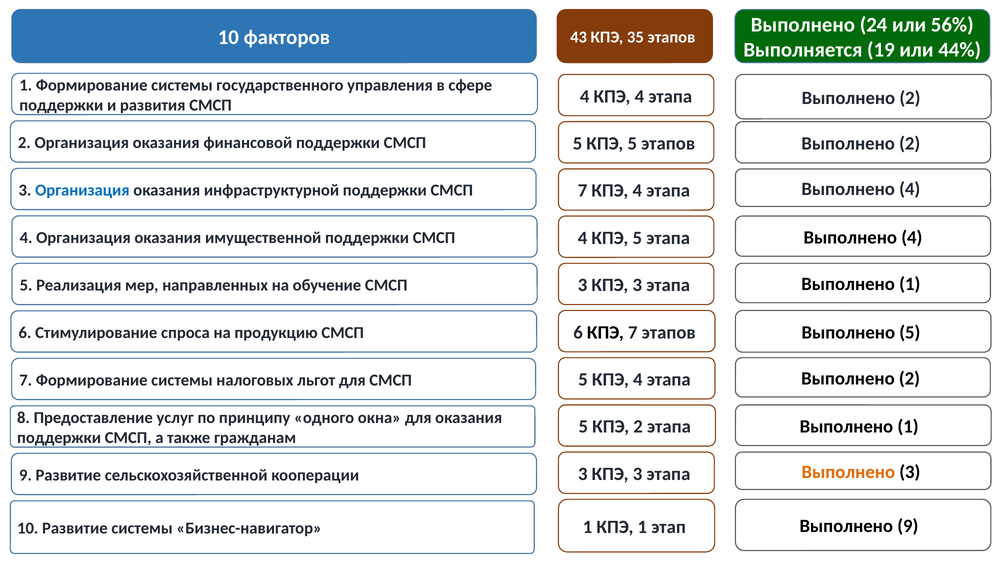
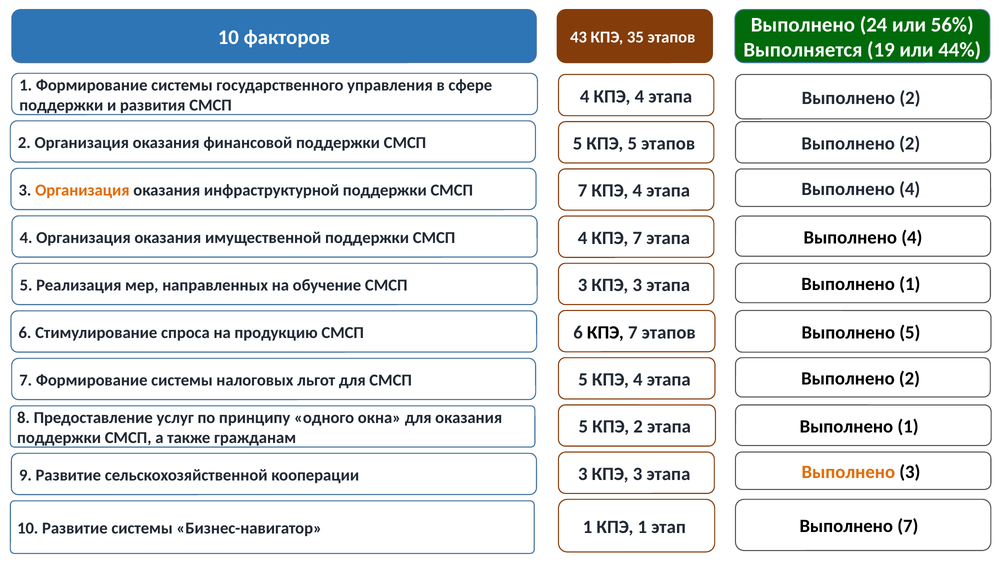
Организация at (82, 190) colour: blue -> orange
4 КПЭ 5: 5 -> 7
Выполнено 9: 9 -> 7
